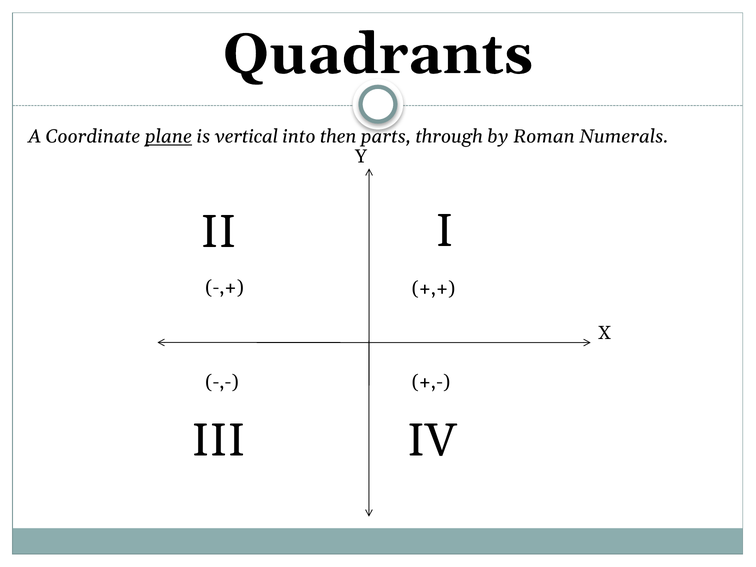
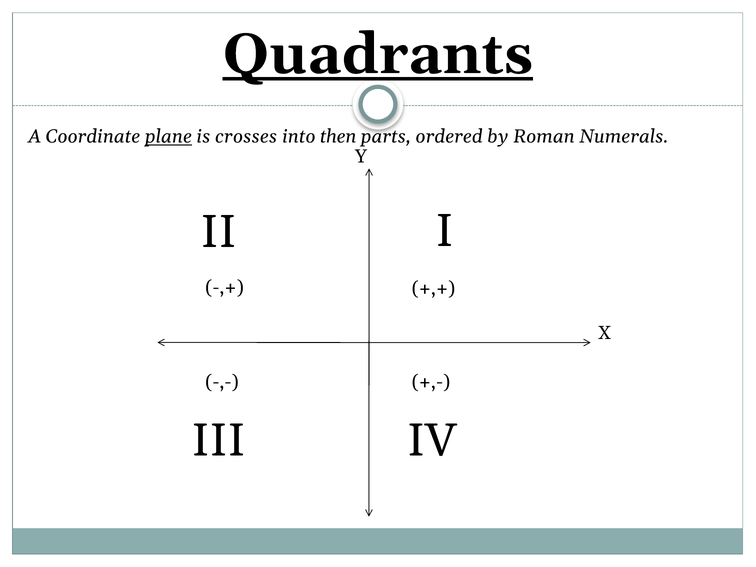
Quadrants underline: none -> present
vertical: vertical -> crosses
through: through -> ordered
